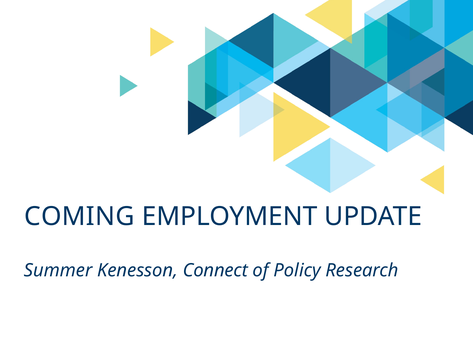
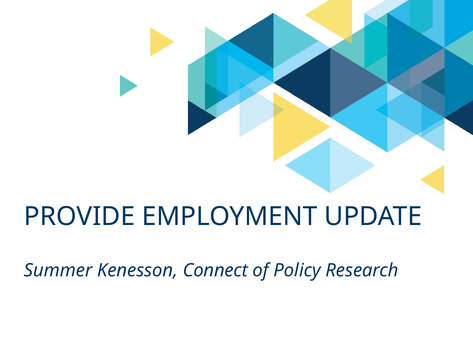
COMING: COMING -> PROVIDE
